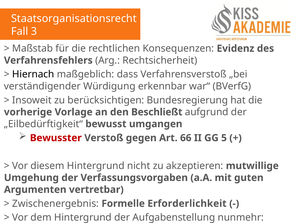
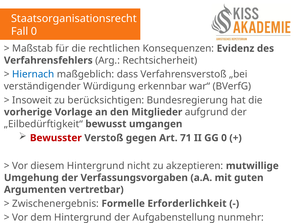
Fall 3: 3 -> 0
Hiernach colour: black -> blue
Beschließt: Beschließt -> Mitglieder
66: 66 -> 71
GG 5: 5 -> 0
